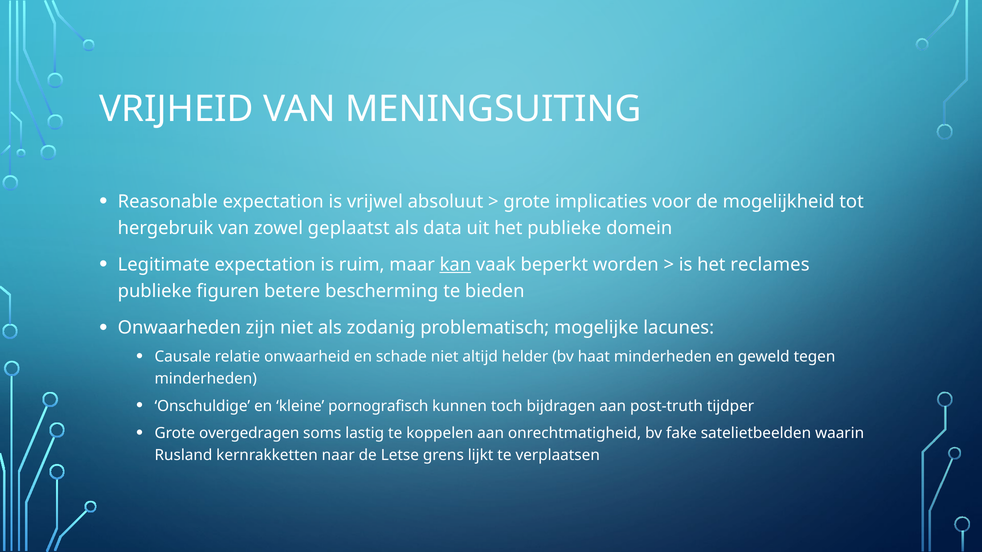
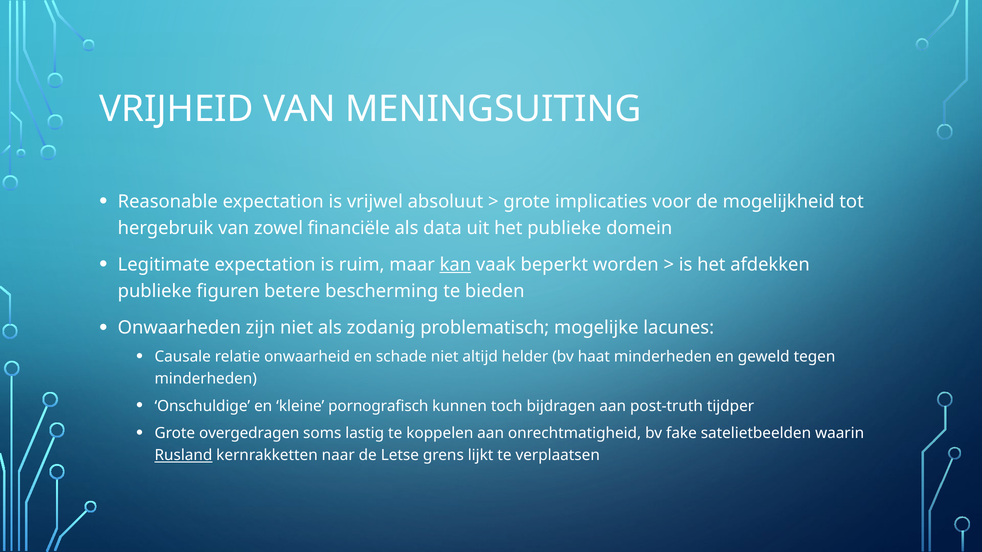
geplaatst: geplaatst -> financiële
reclames: reclames -> afdekken
Rusland underline: none -> present
